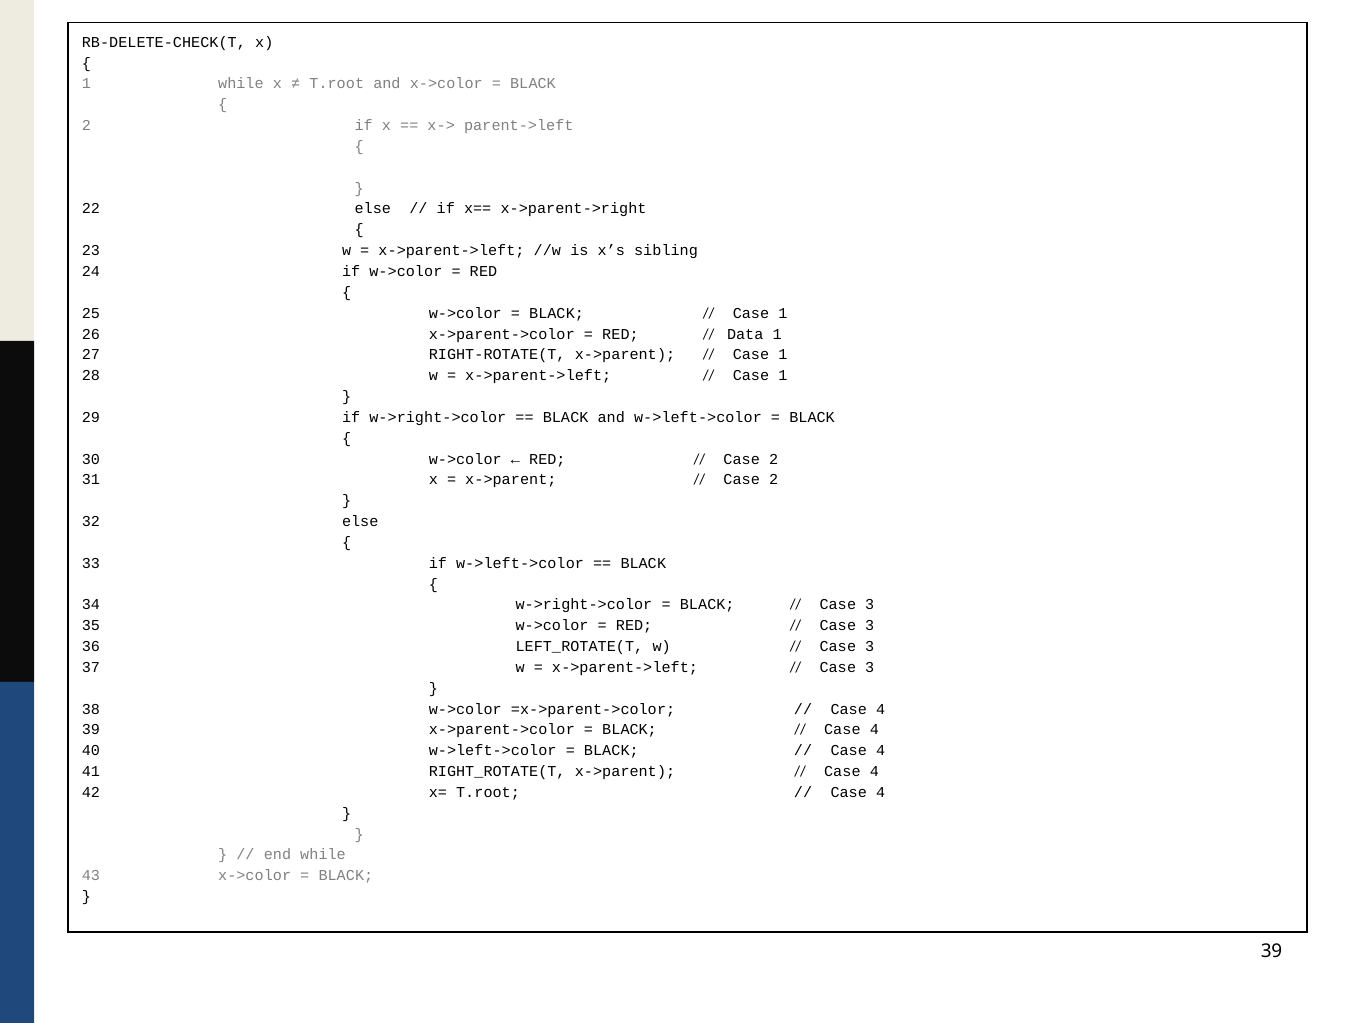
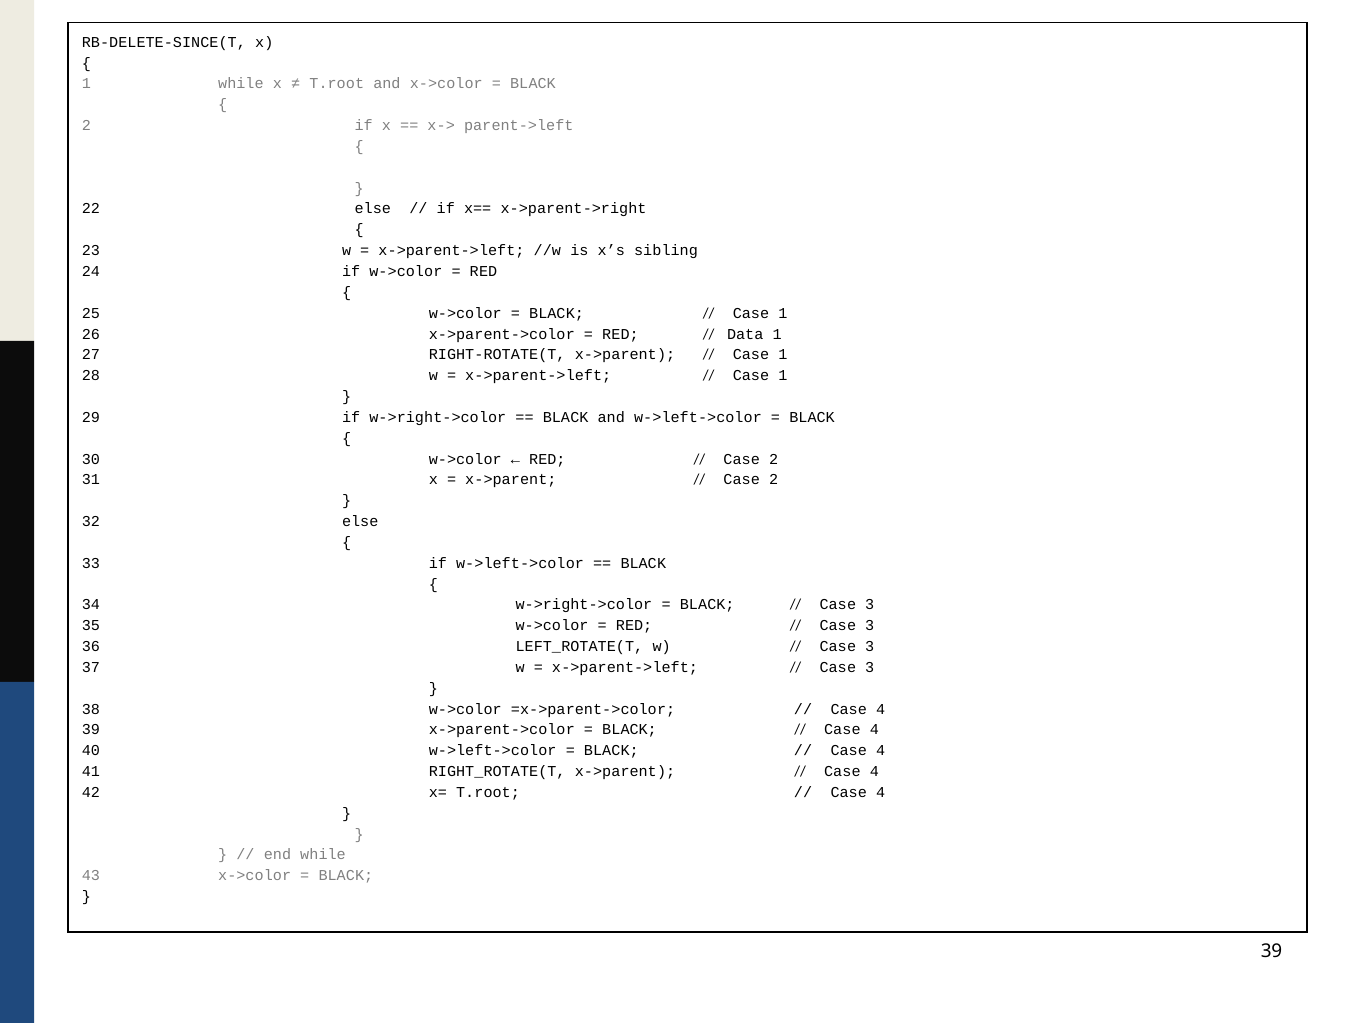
RB-DELETE-CHECK(T: RB-DELETE-CHECK(T -> RB-DELETE-SINCE(T
